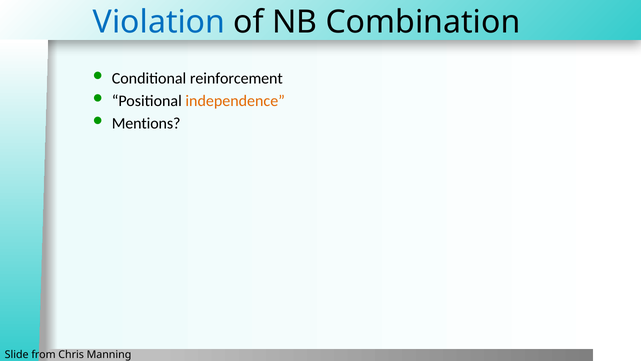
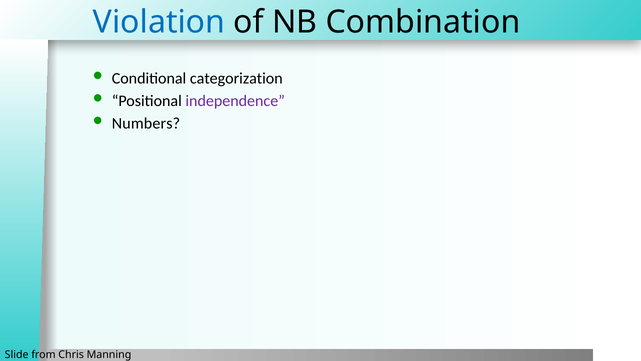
reinforcement: reinforcement -> categorization
independence colour: orange -> purple
Mentions: Mentions -> Numbers
